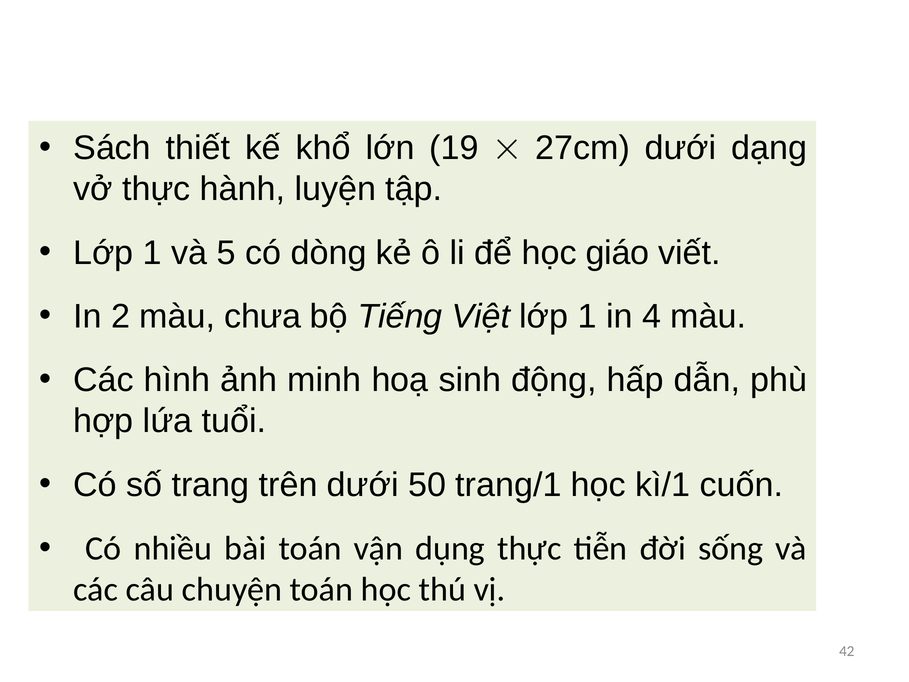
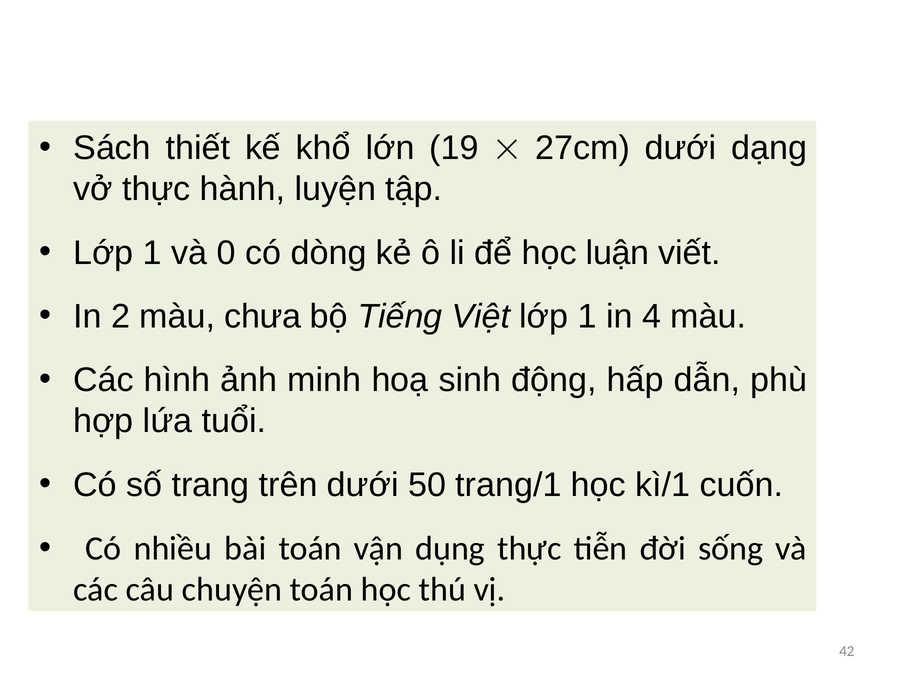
5: 5 -> 0
giáo: giáo -> luận
